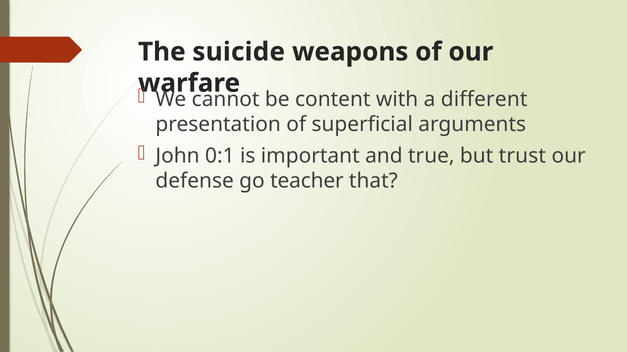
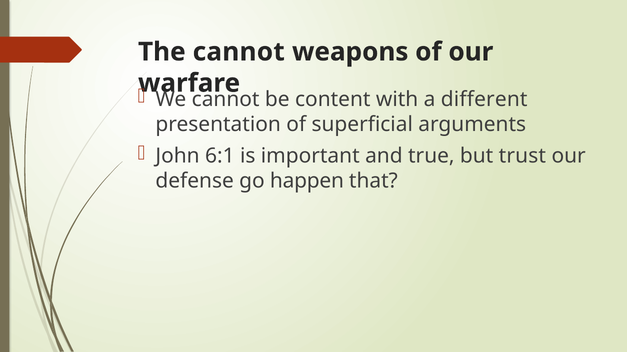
The suicide: suicide -> cannot
0:1: 0:1 -> 6:1
teacher: teacher -> happen
